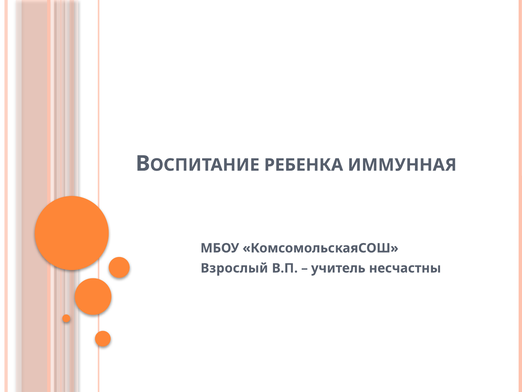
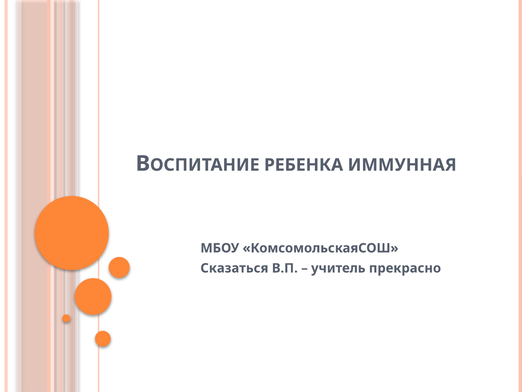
Взрослый: Взрослый -> Сказаться
несчастны: несчастны -> прекрасно
